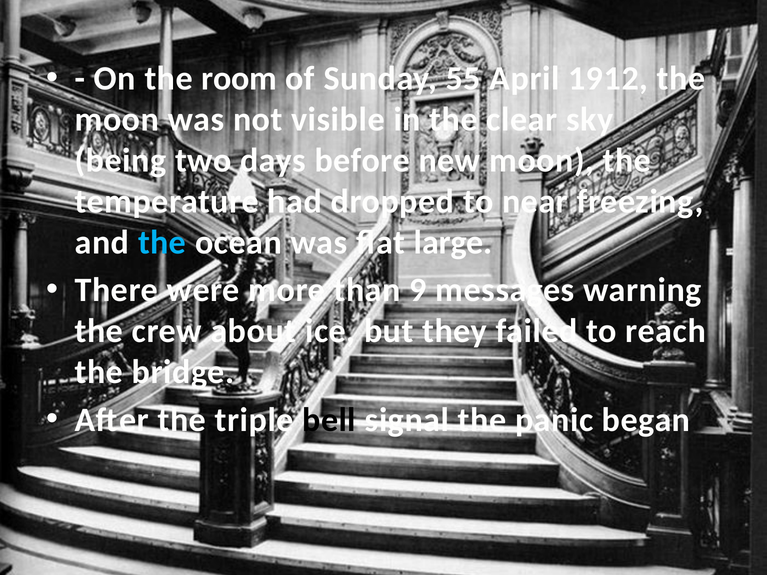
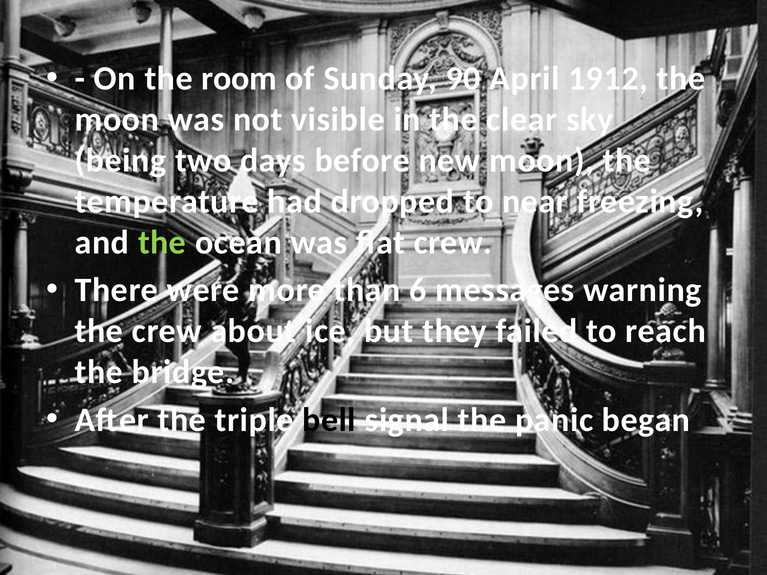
55: 55 -> 90
the at (162, 243) colour: light blue -> light green
flat large: large -> crew
9: 9 -> 6
